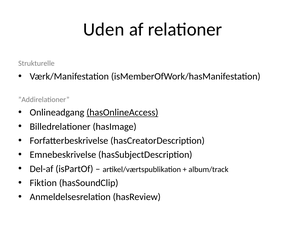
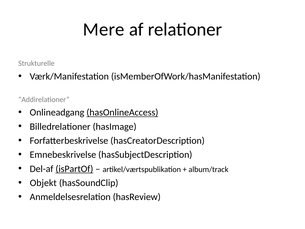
Uden: Uden -> Mere
isPartOf underline: none -> present
Fiktion: Fiktion -> Objekt
